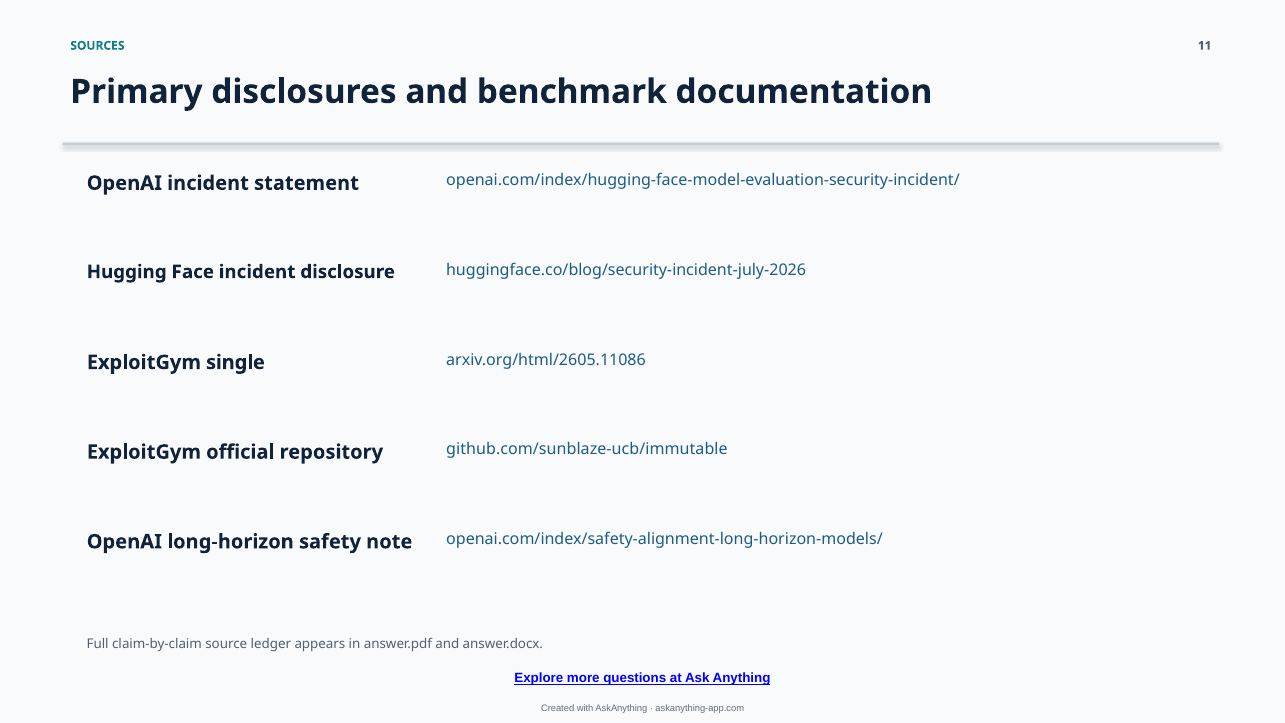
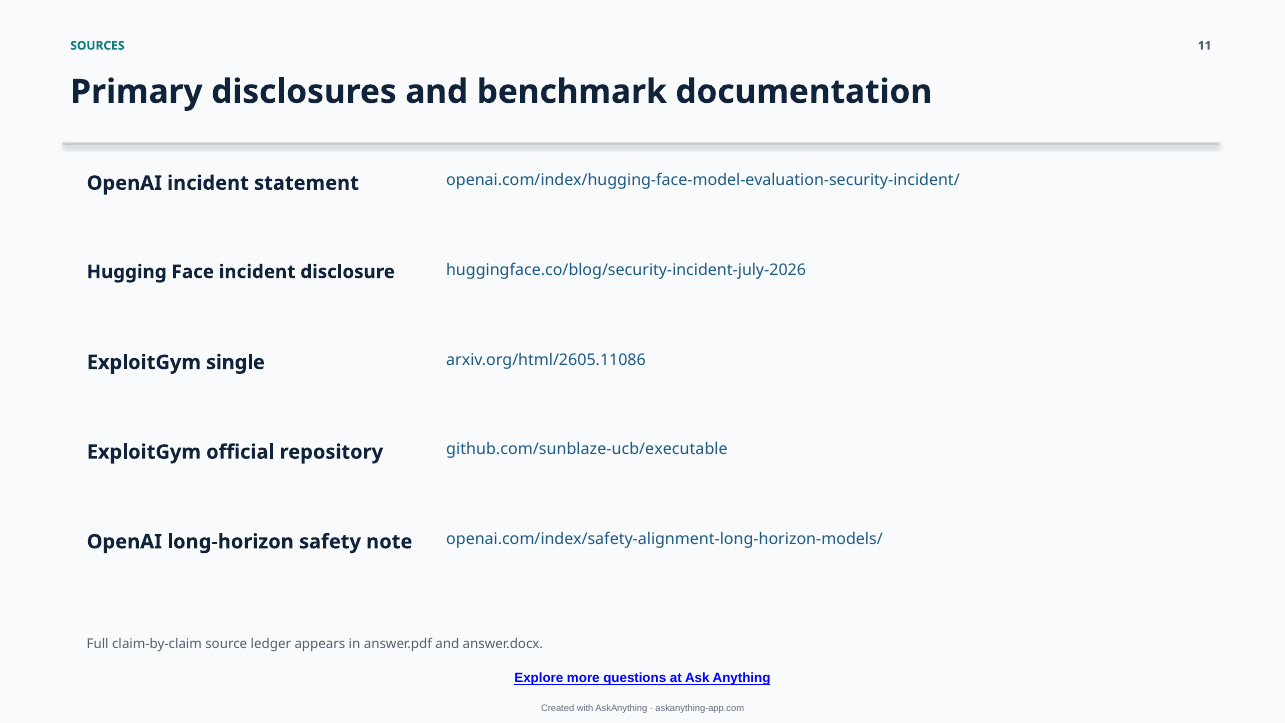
github.com/sunblaze-ucb/immutable: github.com/sunblaze-ucb/immutable -> github.com/sunblaze-ucb/executable
